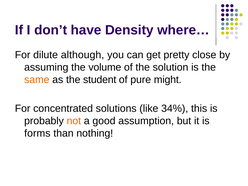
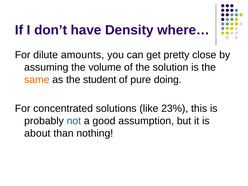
although: although -> amounts
might: might -> doing
34%: 34% -> 23%
not colour: orange -> blue
forms: forms -> about
